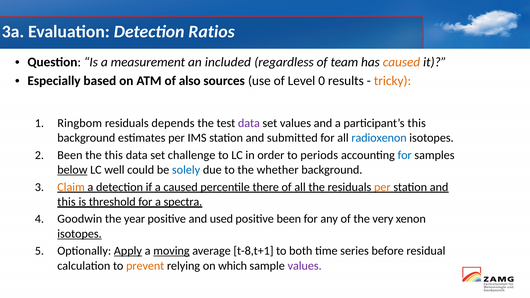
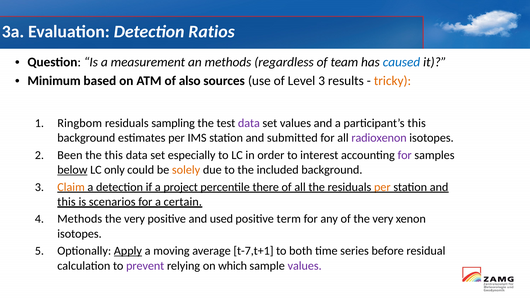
an included: included -> methods
caused at (401, 62) colour: orange -> blue
Especially: Especially -> Minimum
Level 0: 0 -> 3
depends: depends -> sampling
radioxenon colour: blue -> purple
challenge: challenge -> especially
periods: periods -> interest
for at (405, 155) colour: blue -> purple
well: well -> only
solely colour: blue -> orange
whether: whether -> included
a caused: caused -> project
threshold: threshold -> scenarios
spectra: spectra -> certain
Goodwin at (80, 219): Goodwin -> Methods
year at (135, 219): year -> very
positive been: been -> term
isotopes at (79, 234) underline: present -> none
moving underline: present -> none
t-8,t+1: t-8,t+1 -> t-7,t+1
prevent colour: orange -> purple
